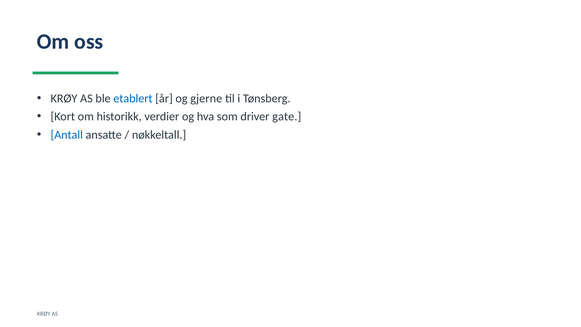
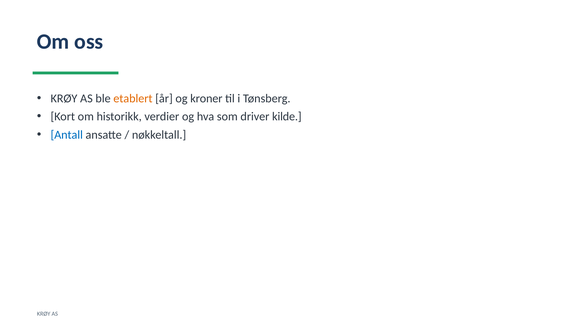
etablert colour: blue -> orange
gjerne: gjerne -> kroner
gate: gate -> kilde
